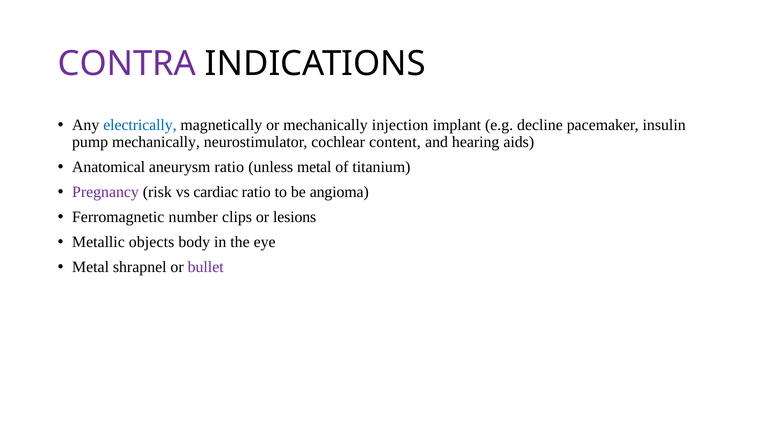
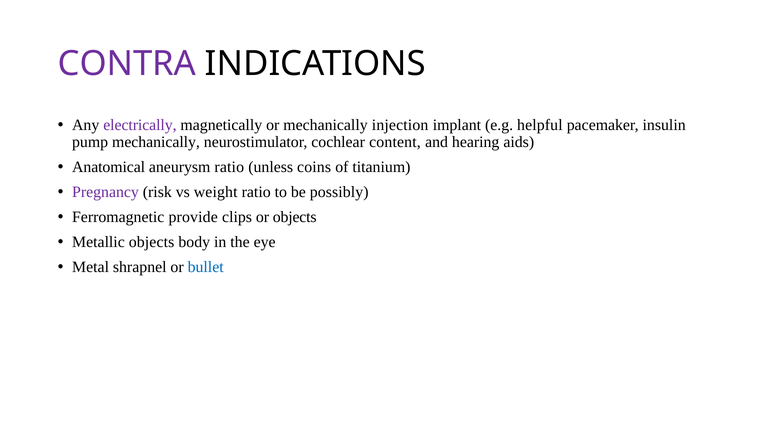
electrically colour: blue -> purple
decline: decline -> helpful
unless metal: metal -> coins
cardiac: cardiac -> weight
angioma: angioma -> possibly
number: number -> provide
or lesions: lesions -> objects
bullet colour: purple -> blue
